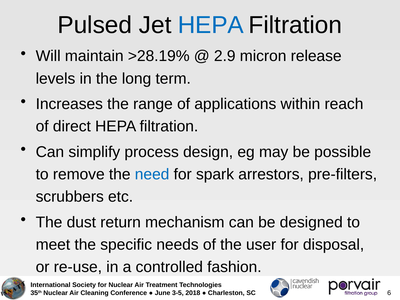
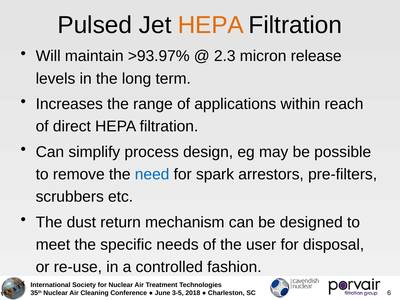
HEPA at (211, 25) colour: blue -> orange
>28.19%: >28.19% -> >93.97%
2.9: 2.9 -> 2.3
